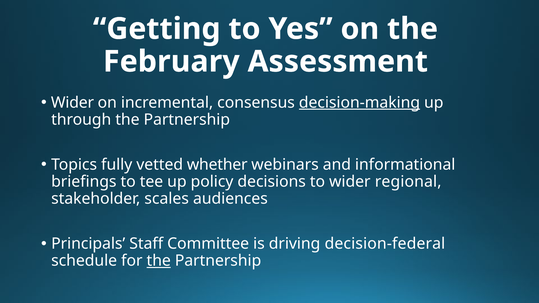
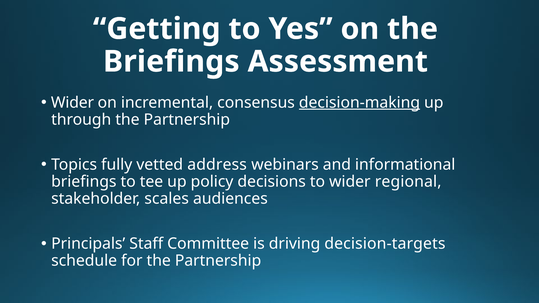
February at (171, 62): February -> Briefings
whether: whether -> address
decision-federal: decision-federal -> decision-targets
the at (159, 261) underline: present -> none
